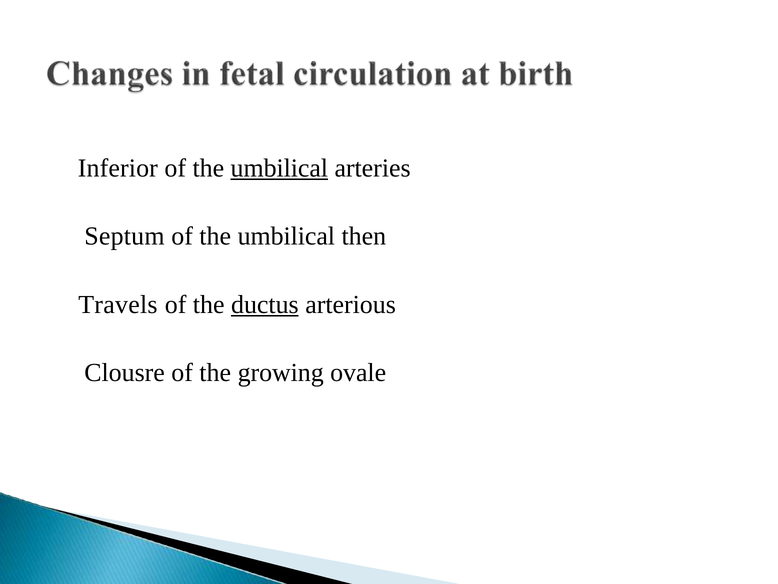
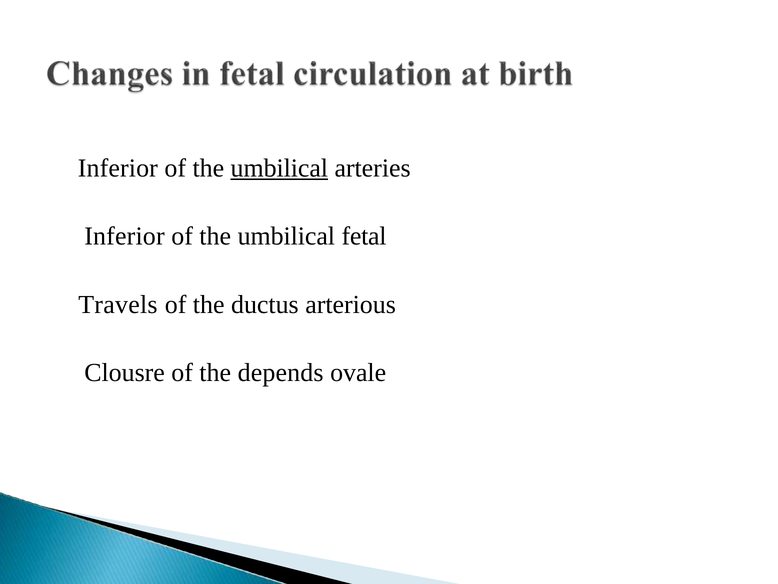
Septum at (124, 236): Septum -> Inferior
then: then -> fetal
ductus underline: present -> none
growing: growing -> depends
